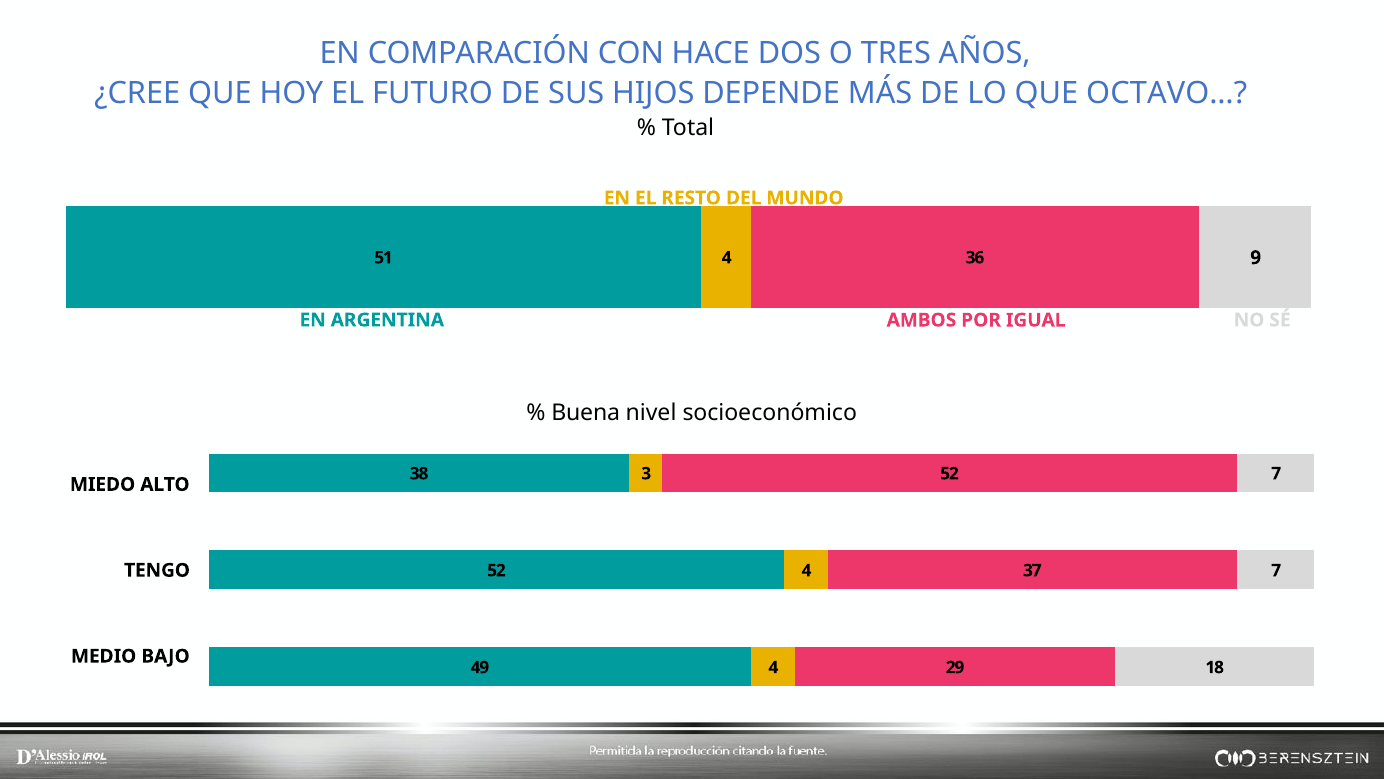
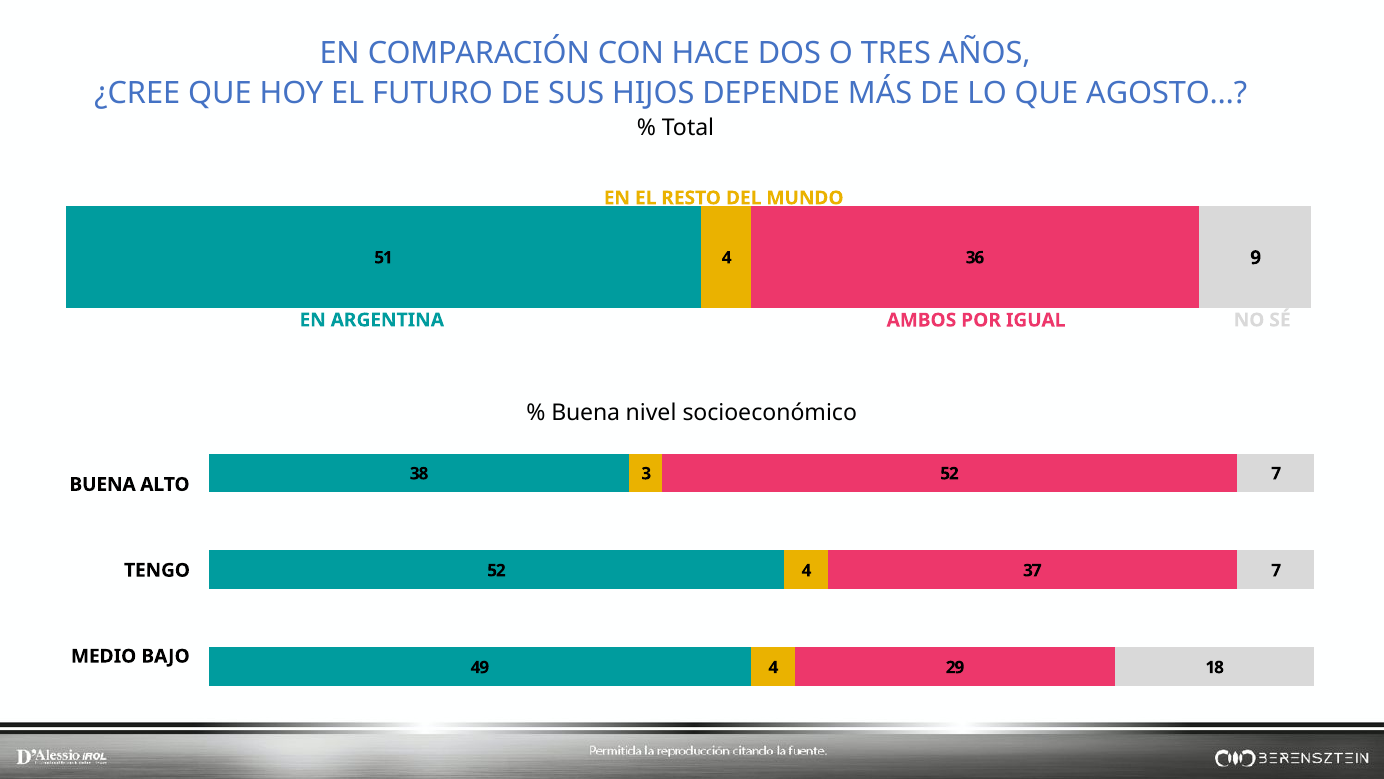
OCTAVO…: OCTAVO… -> AGOSTO…
MIEDO at (103, 484): MIEDO -> BUENA
